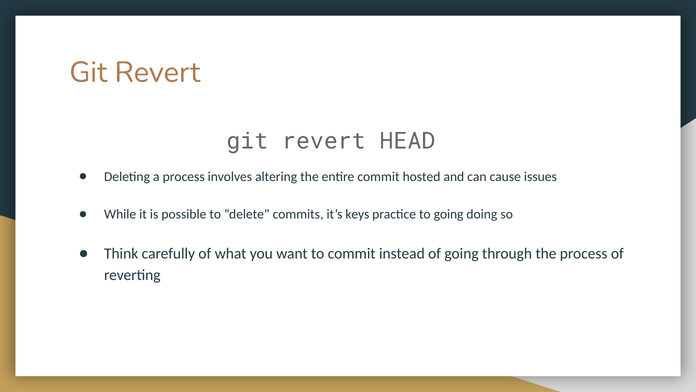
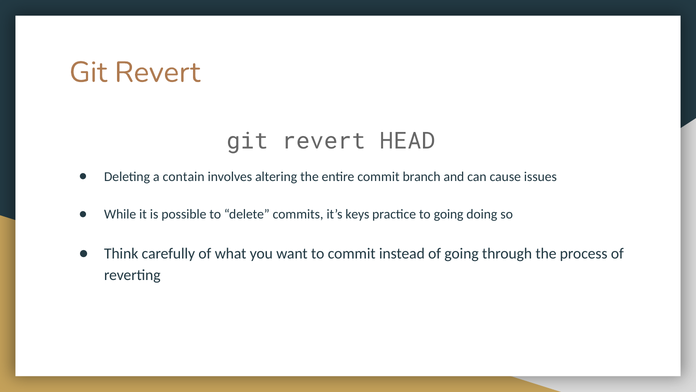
a process: process -> contain
hosted: hosted -> branch
